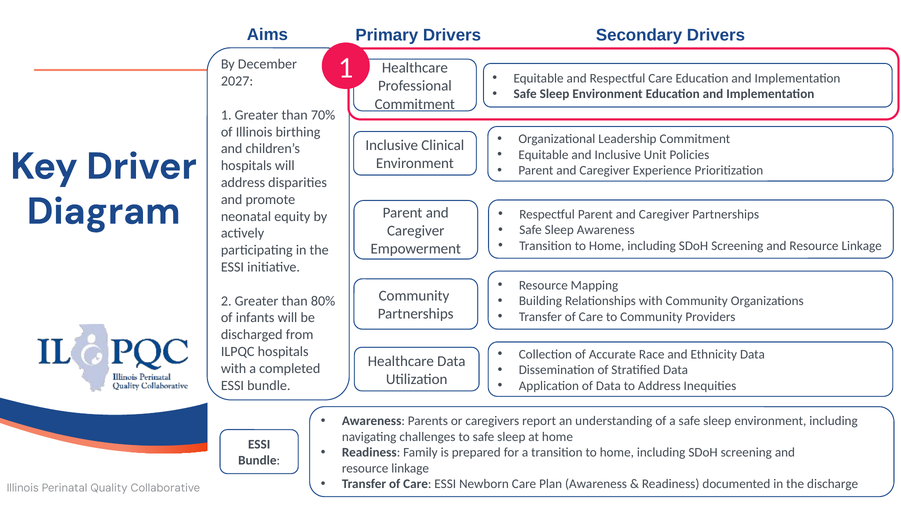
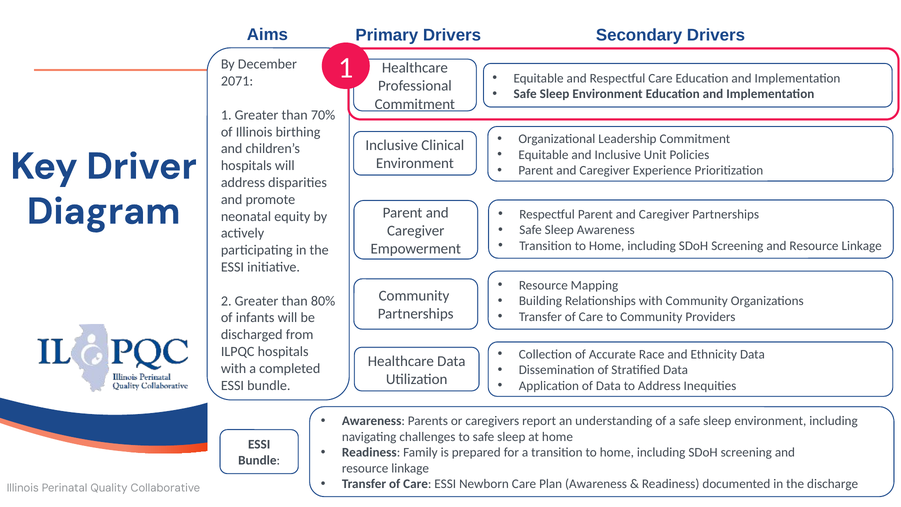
2027: 2027 -> 2071
